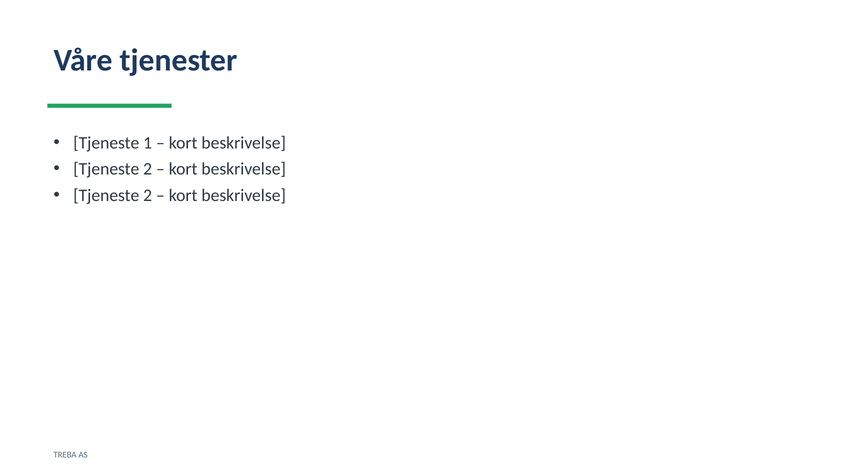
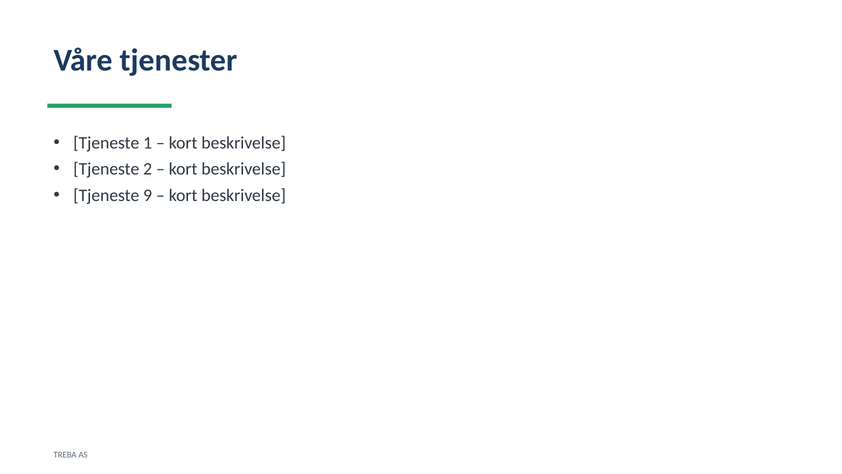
2 at (148, 195): 2 -> 9
